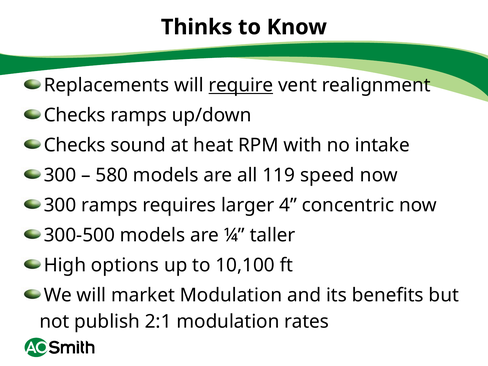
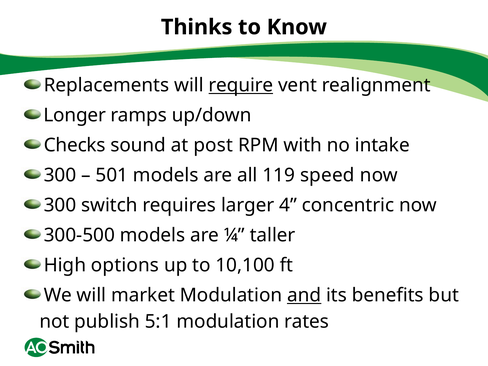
Checks at (75, 115): Checks -> Longer
heat: heat -> post
580: 580 -> 501
300 ramps: ramps -> switch
and underline: none -> present
2:1: 2:1 -> 5:1
